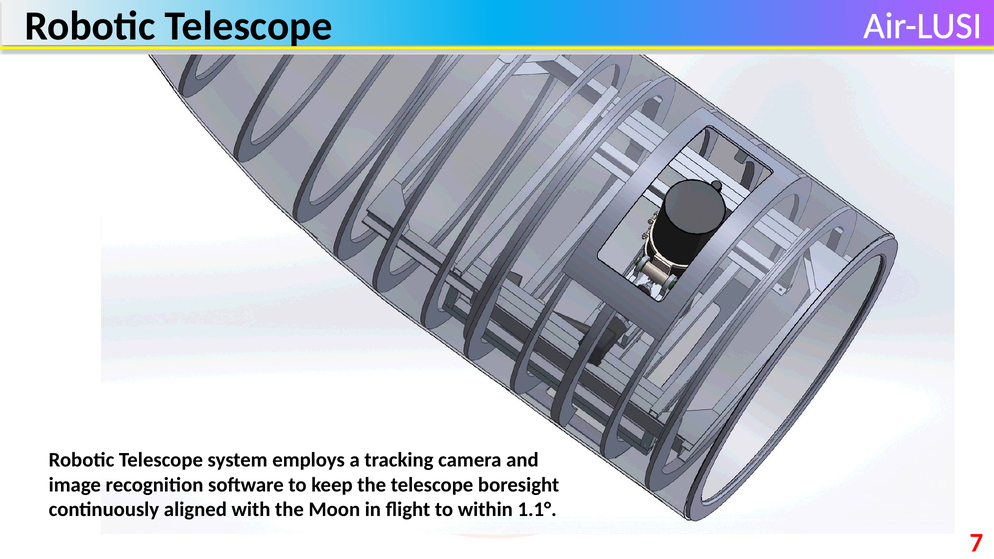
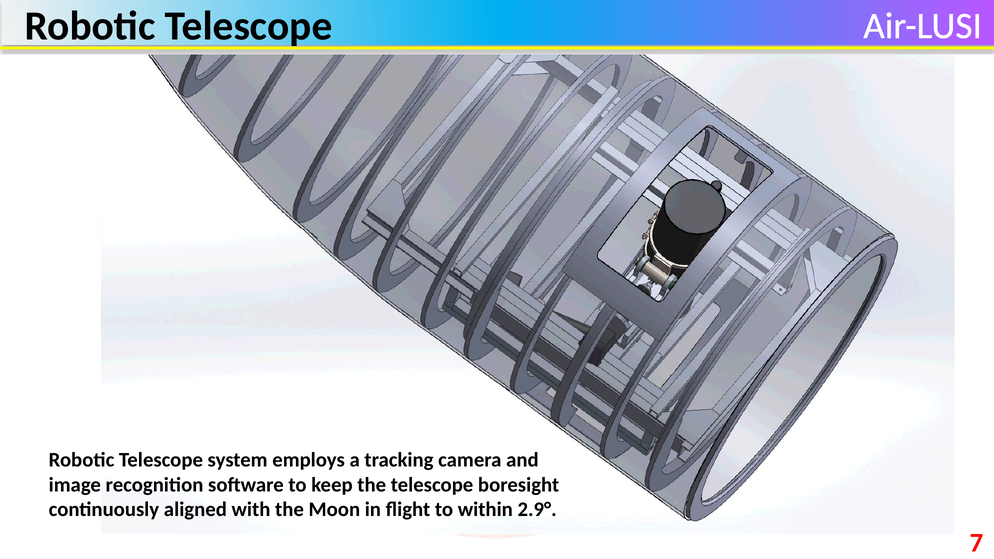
1.1°: 1.1° -> 2.9°
